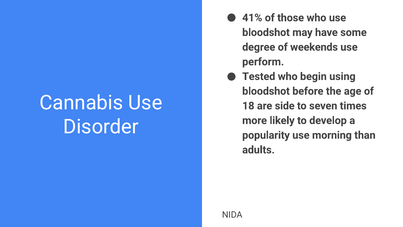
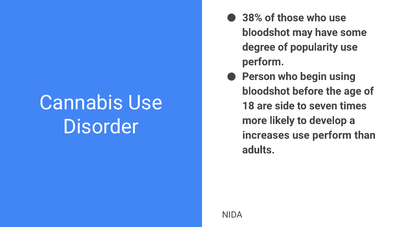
41%: 41% -> 38%
weekends: weekends -> popularity
Tested: Tested -> Person
popularity: popularity -> increases
morning at (332, 135): morning -> perform
